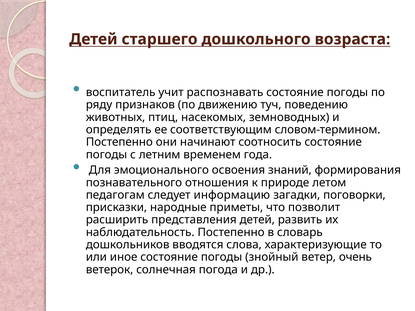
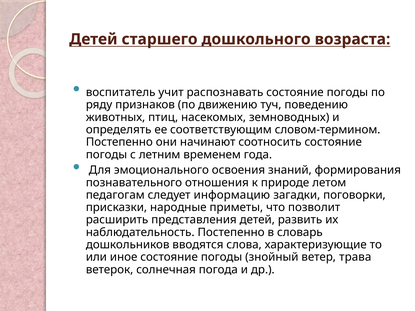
очень: очень -> трава
